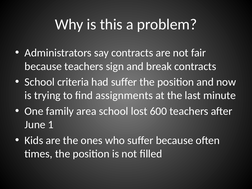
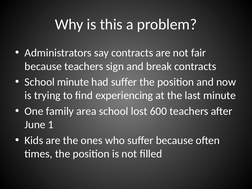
School criteria: criteria -> minute
assignments: assignments -> experiencing
